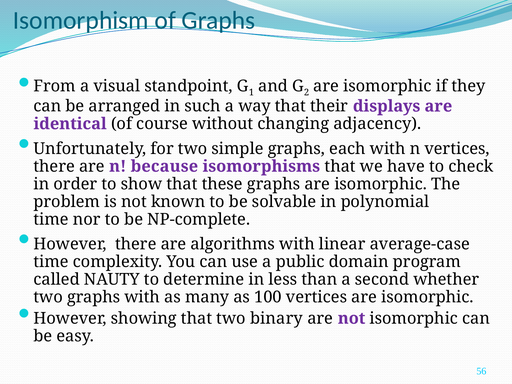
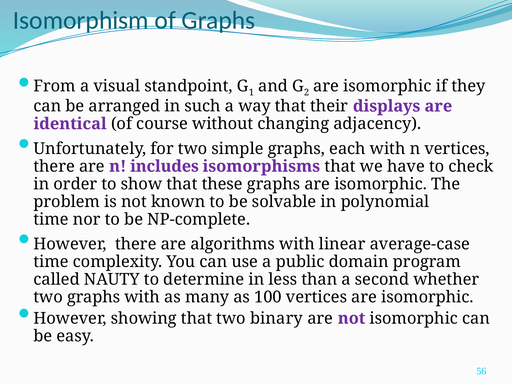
because: because -> includes
